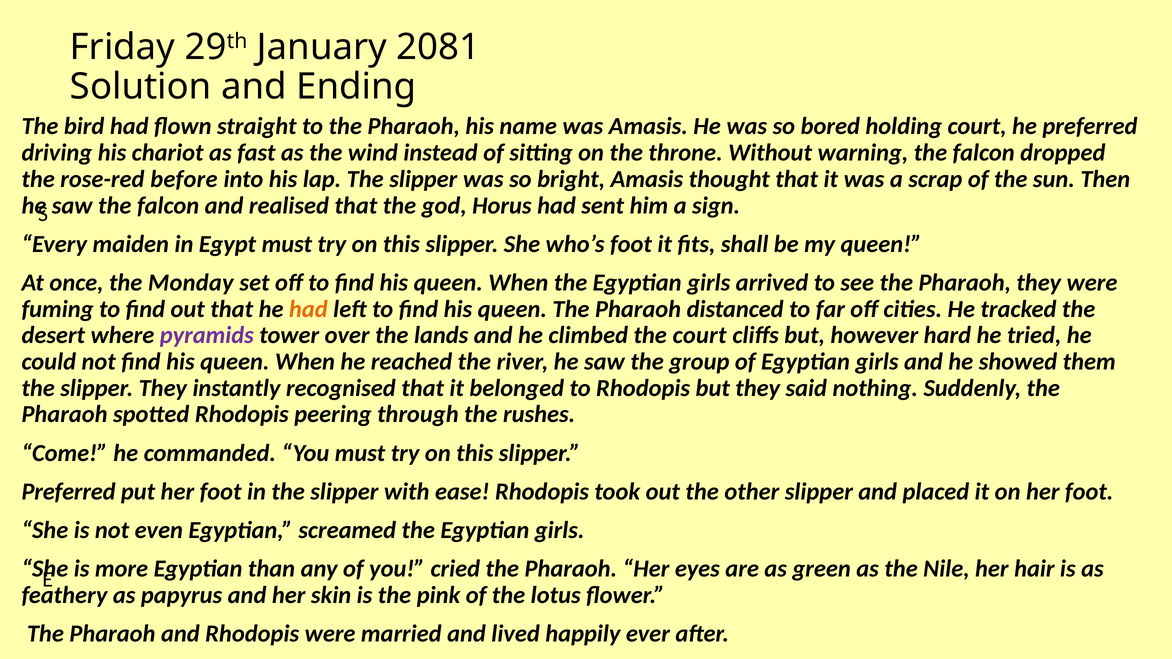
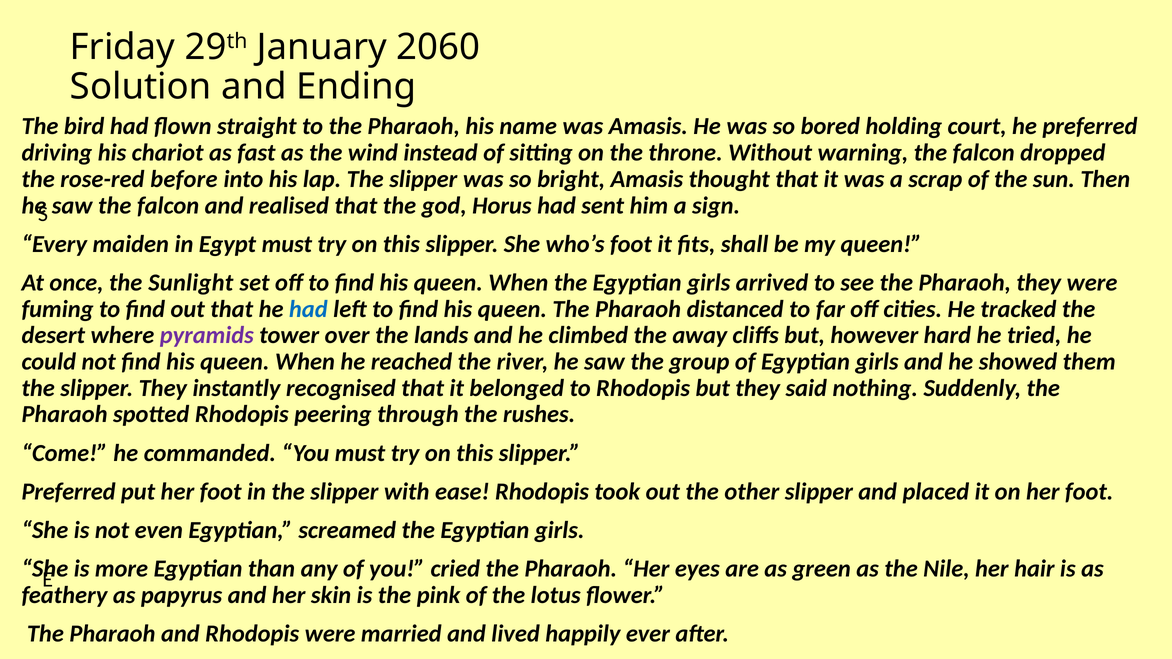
2081: 2081 -> 2060
Monday: Monday -> Sunlight
had at (308, 309) colour: orange -> blue
the court: court -> away
